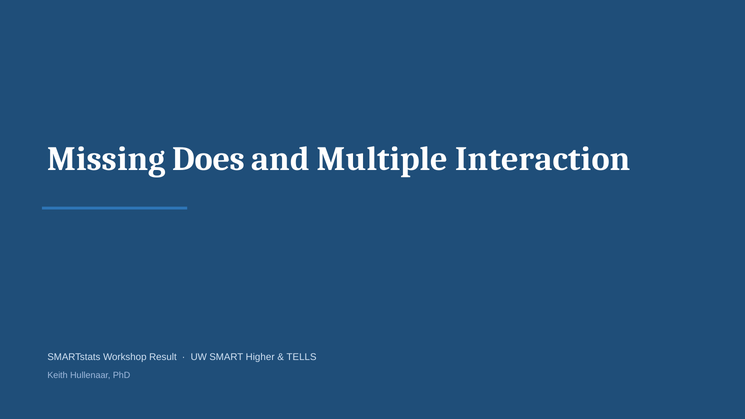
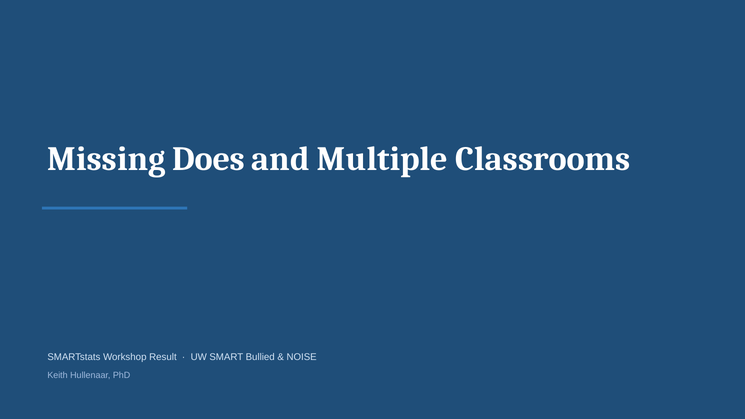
Interaction: Interaction -> Classrooms
Higher: Higher -> Bullied
TELLS: TELLS -> NOISE
